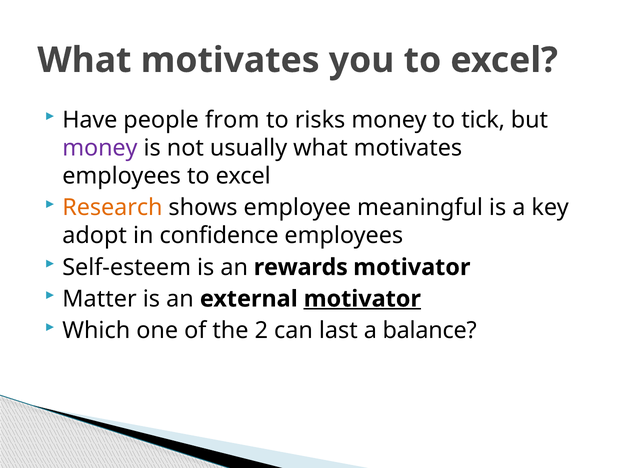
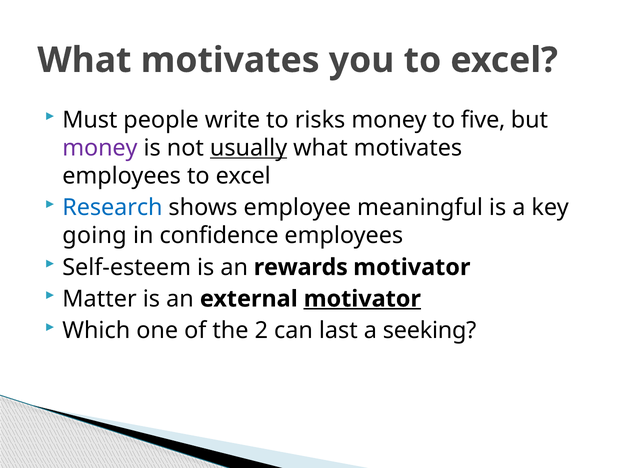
Have: Have -> Must
from: from -> write
tick: tick -> five
usually underline: none -> present
Research colour: orange -> blue
adopt: adopt -> going
balance: balance -> seeking
